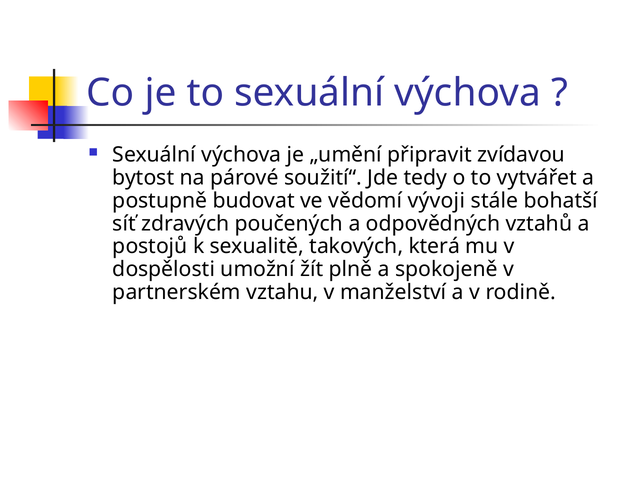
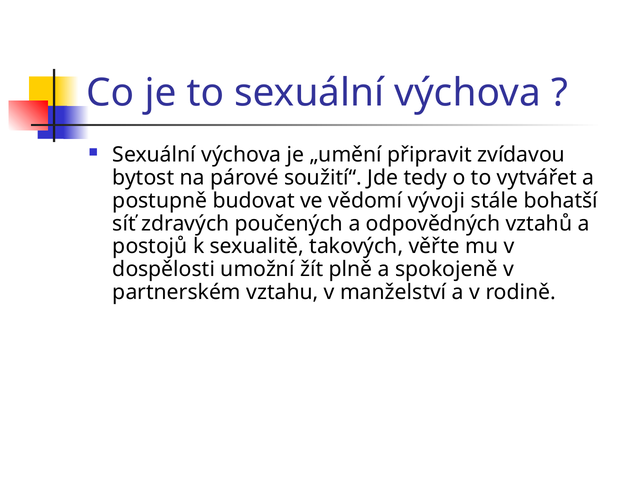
která: která -> věřte
